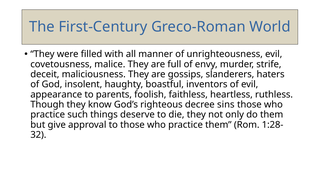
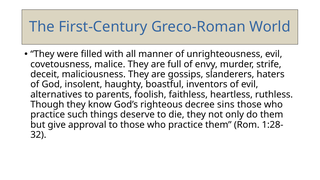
appearance: appearance -> alternatives
